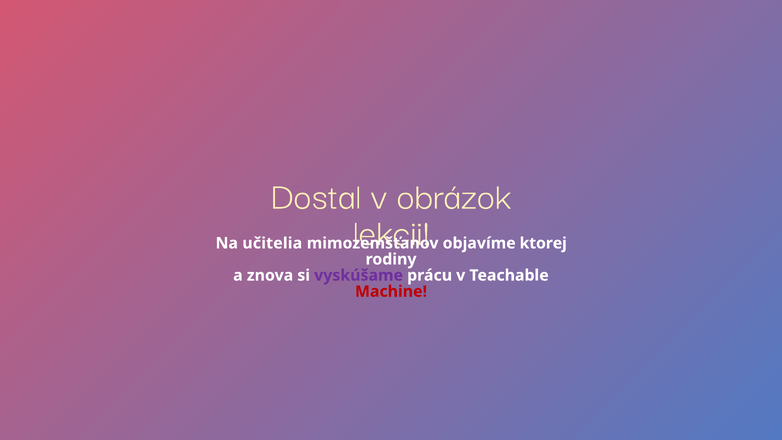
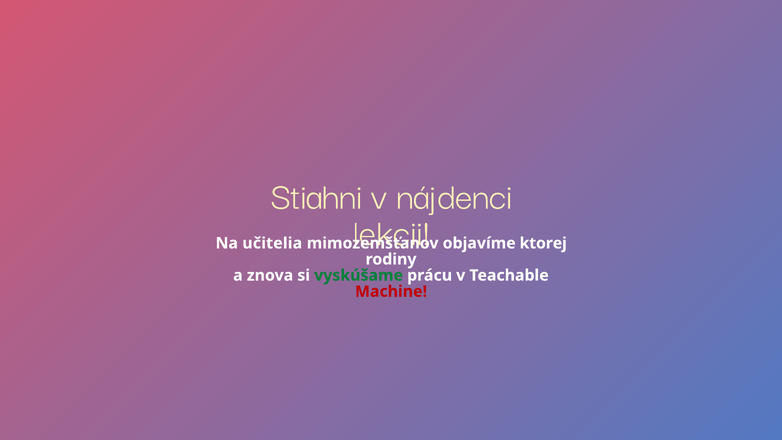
Dostal: Dostal -> Stiahni
obrázok: obrázok -> nájdenci
vyskúšame colour: purple -> green
